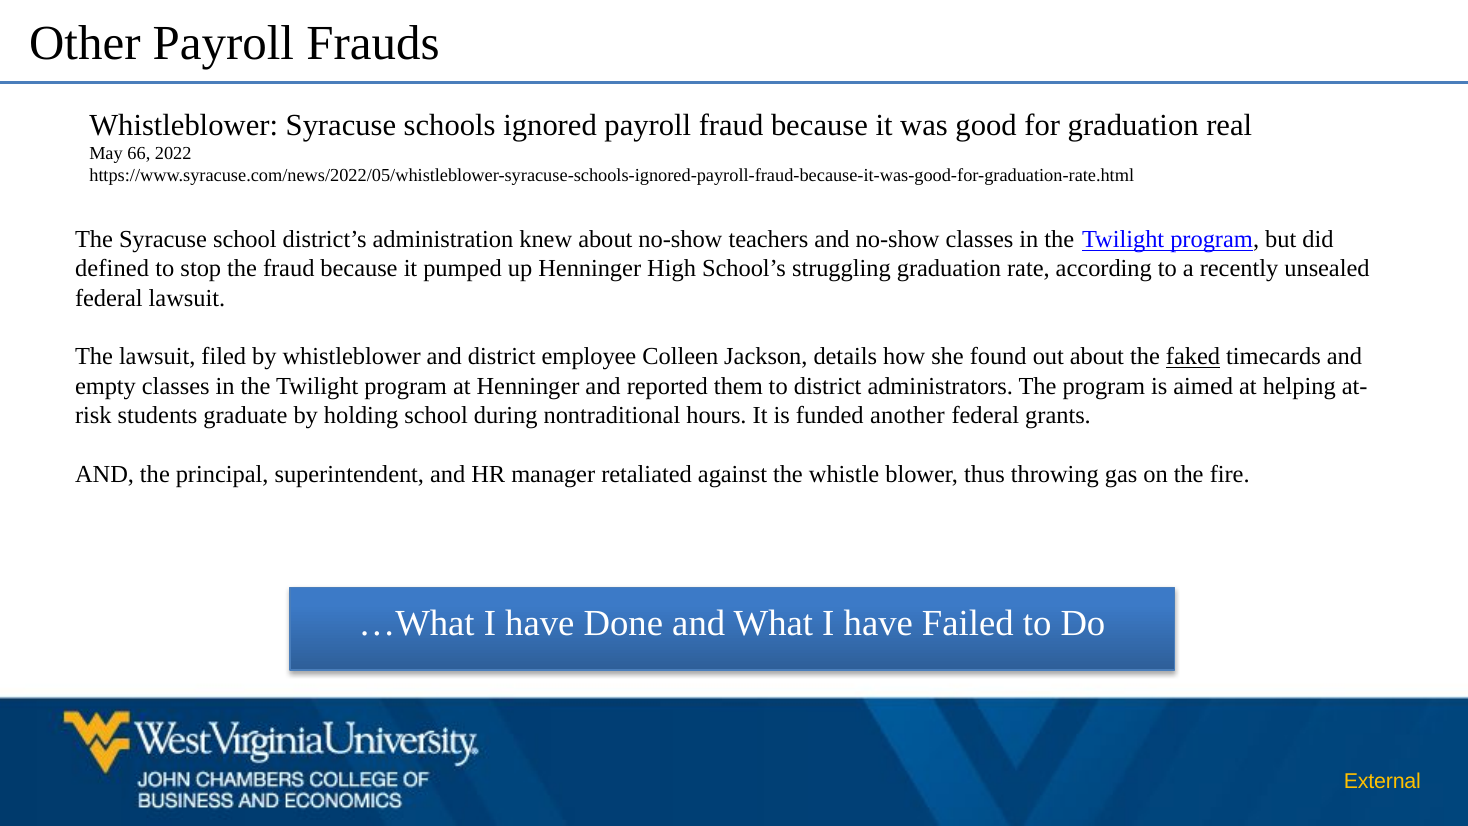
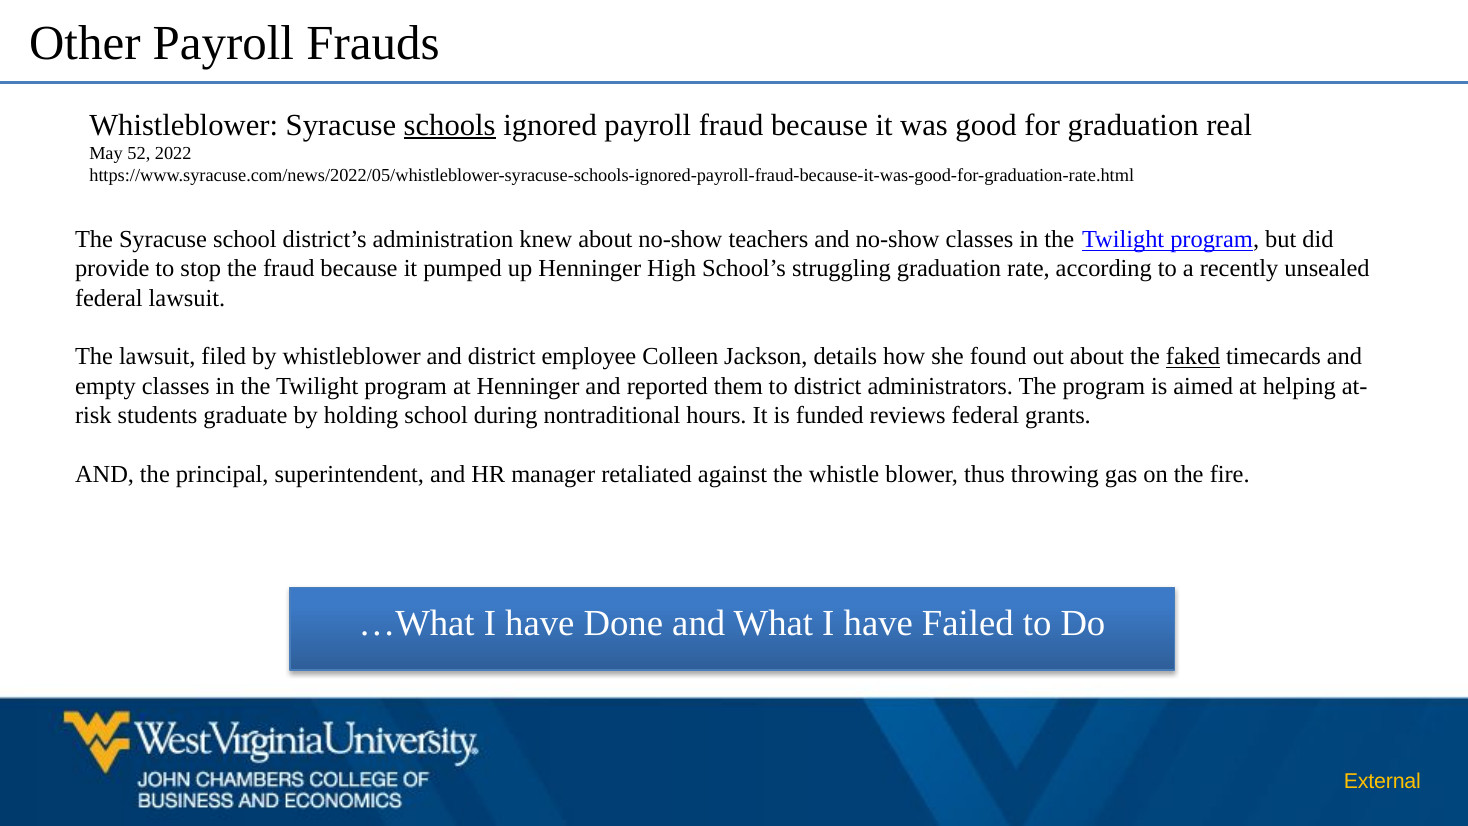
schools underline: none -> present
66: 66 -> 52
defined: defined -> provide
another: another -> reviews
